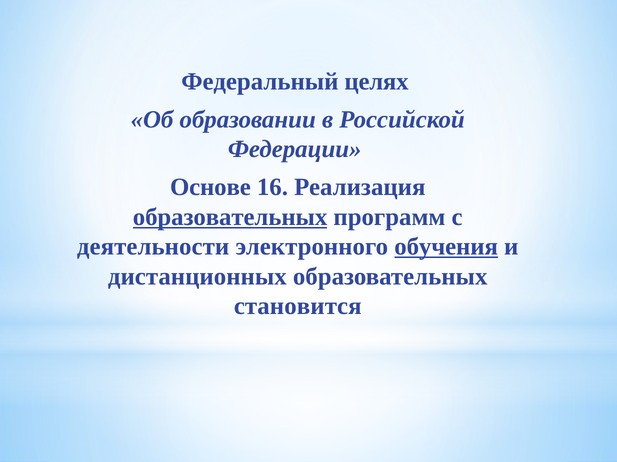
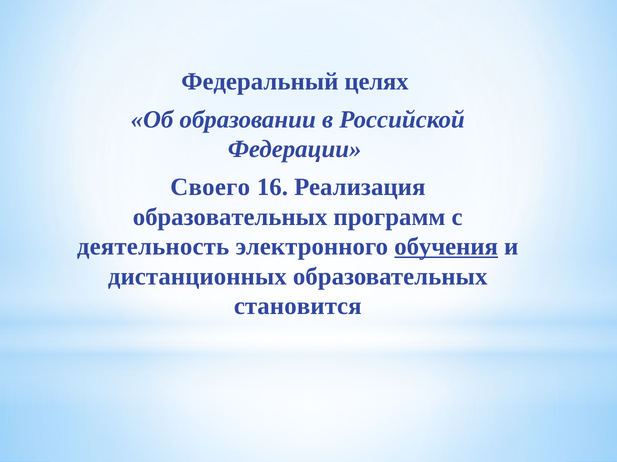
Основе: Основе -> Своего
образовательных at (230, 217) underline: present -> none
деятельности: деятельности -> деятельность
